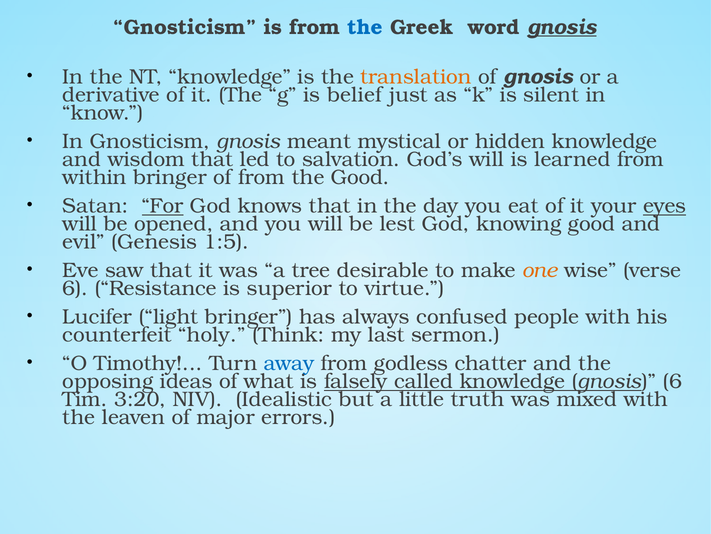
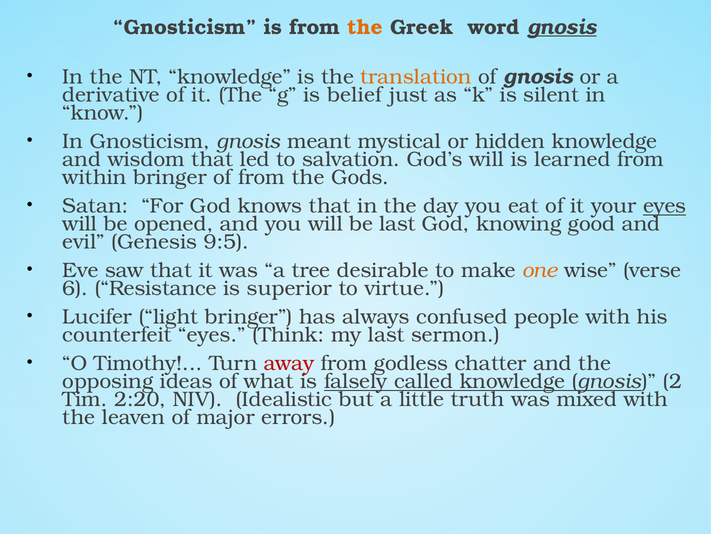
the at (365, 27) colour: blue -> orange
the Good: Good -> Gods
For underline: present -> none
be lest: lest -> last
1:5: 1:5 -> 9:5
counterfeit holy: holy -> eyes
away colour: blue -> red
gnosis 6: 6 -> 2
3:20: 3:20 -> 2:20
